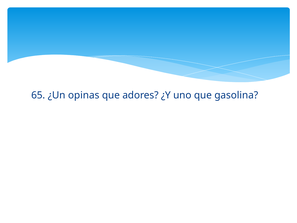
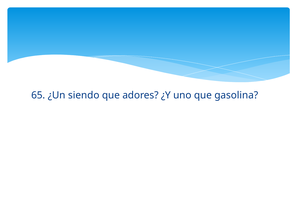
opinas: opinas -> siendo
